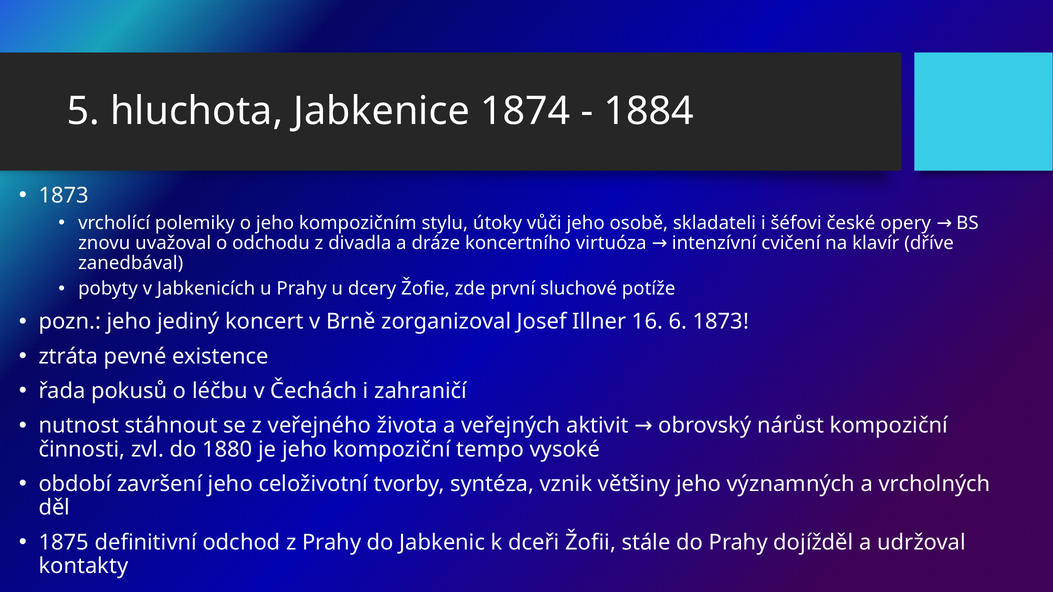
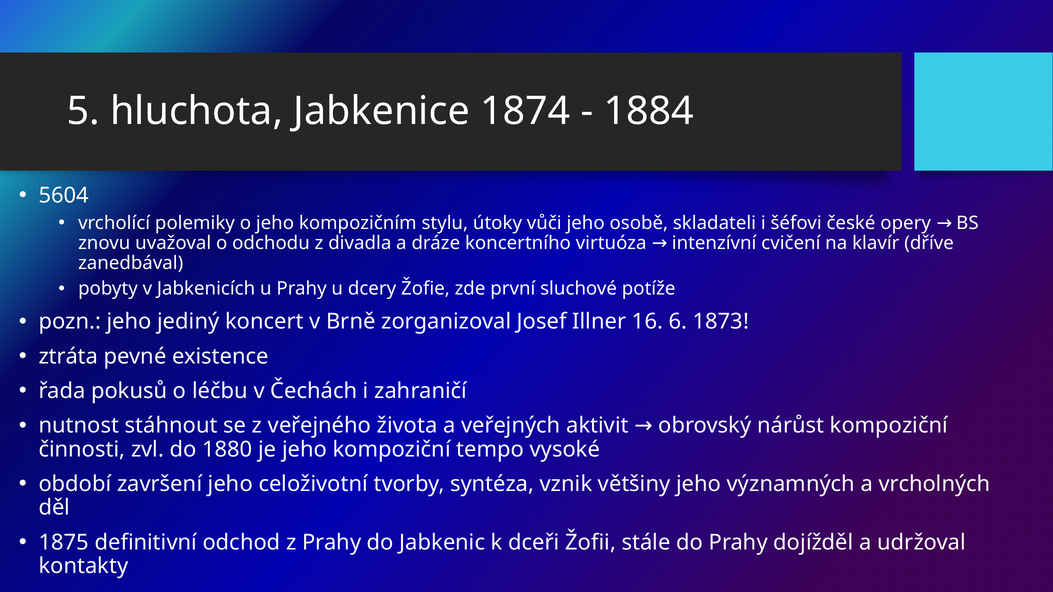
1873 at (64, 196): 1873 -> 5604
